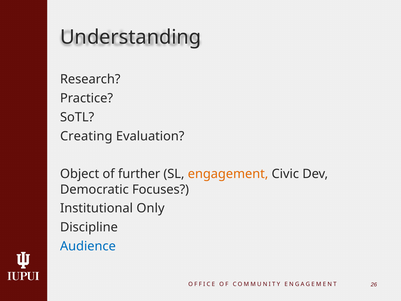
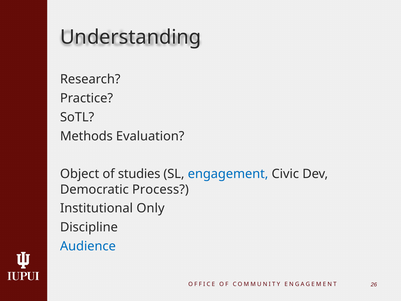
Creating: Creating -> Methods
further: further -> studies
engagement at (228, 174) colour: orange -> blue
Focuses: Focuses -> Process
